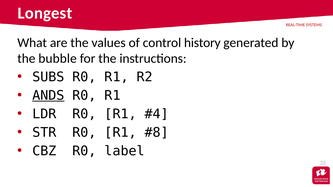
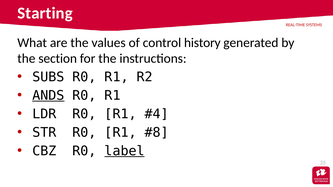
Longest: Longest -> Starting
bubble: bubble -> section
label underline: none -> present
